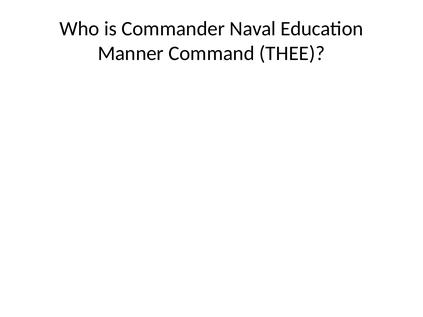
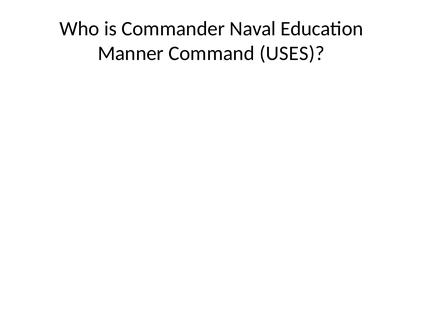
THEE: THEE -> USES
